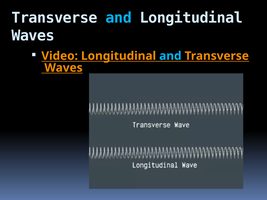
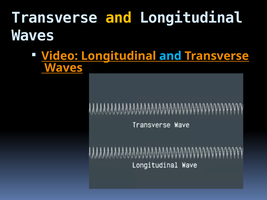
and at (119, 18) colour: light blue -> yellow
